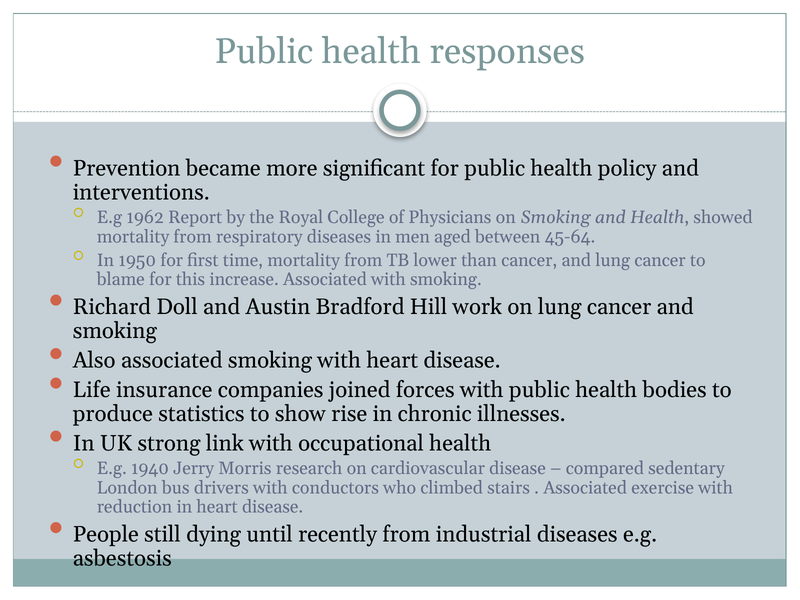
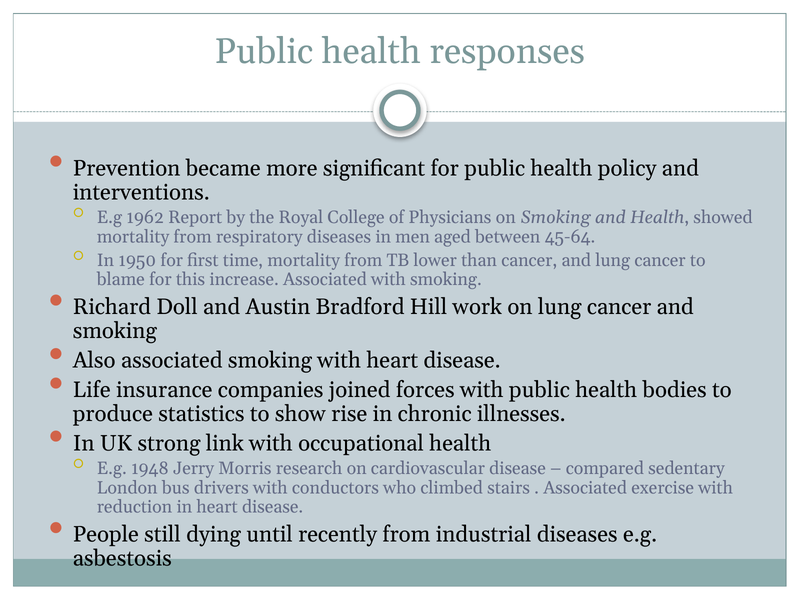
1940: 1940 -> 1948
